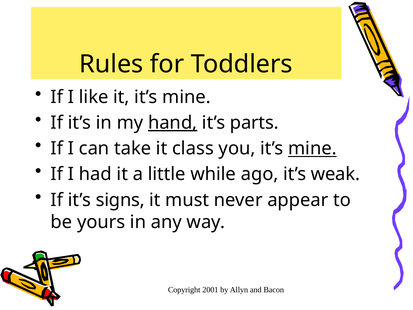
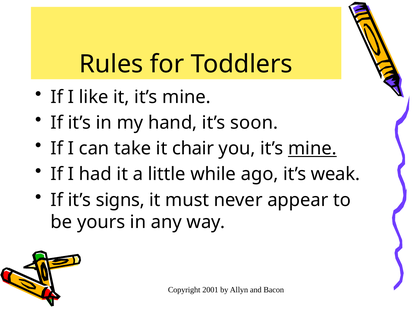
hand underline: present -> none
parts: parts -> soon
class: class -> chair
